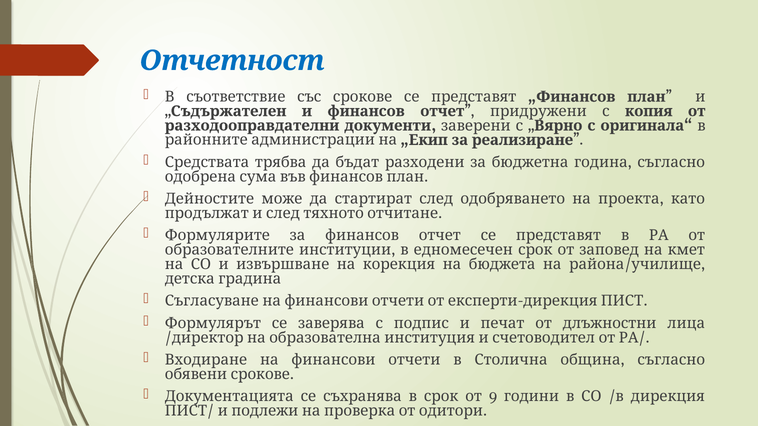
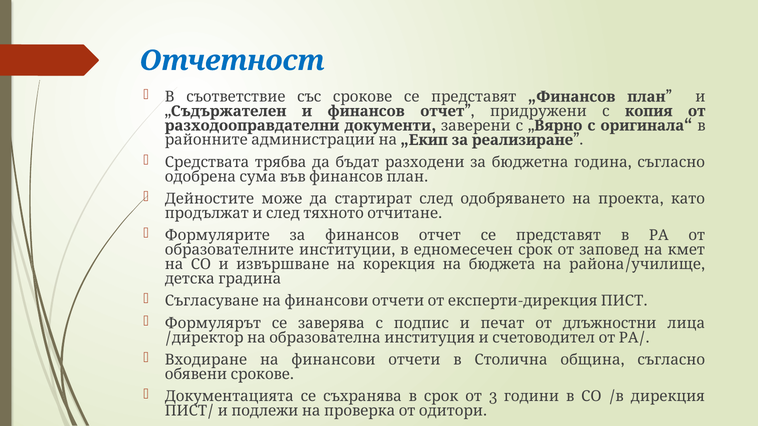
9: 9 -> 3
